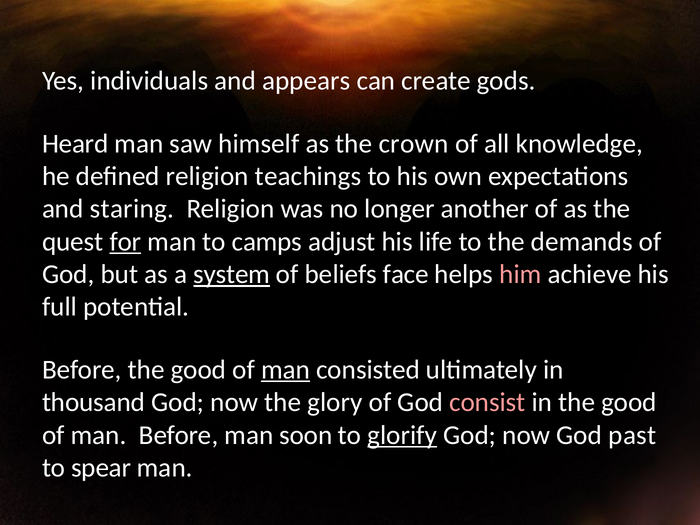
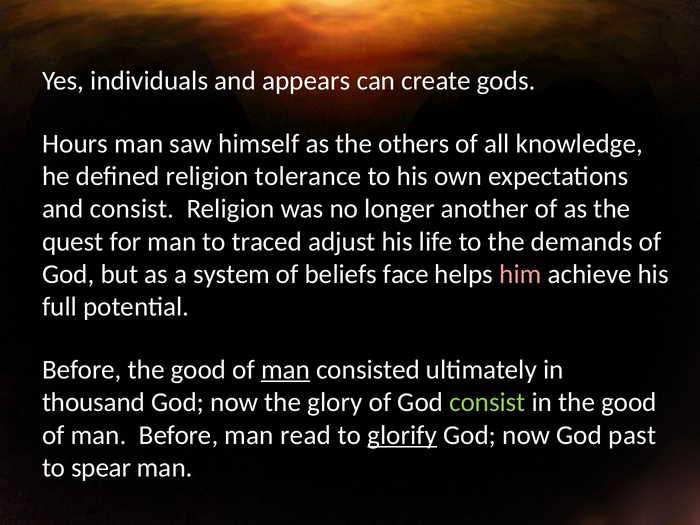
Heard: Heard -> Hours
crown: crown -> others
teachings: teachings -> tolerance
and staring: staring -> consist
for underline: present -> none
camps: camps -> traced
system underline: present -> none
consist at (487, 402) colour: pink -> light green
soon: soon -> read
